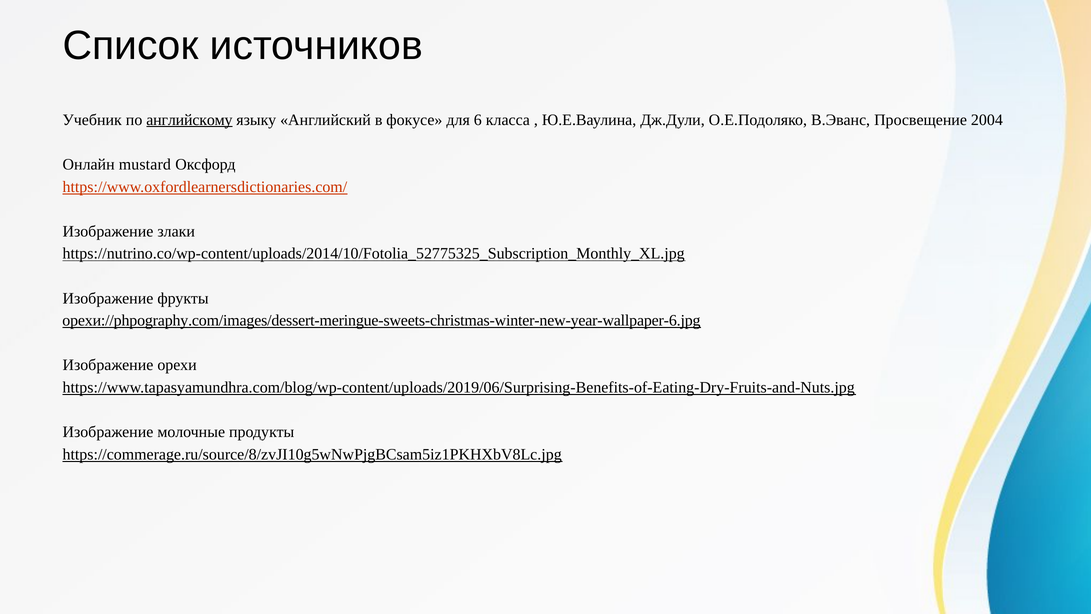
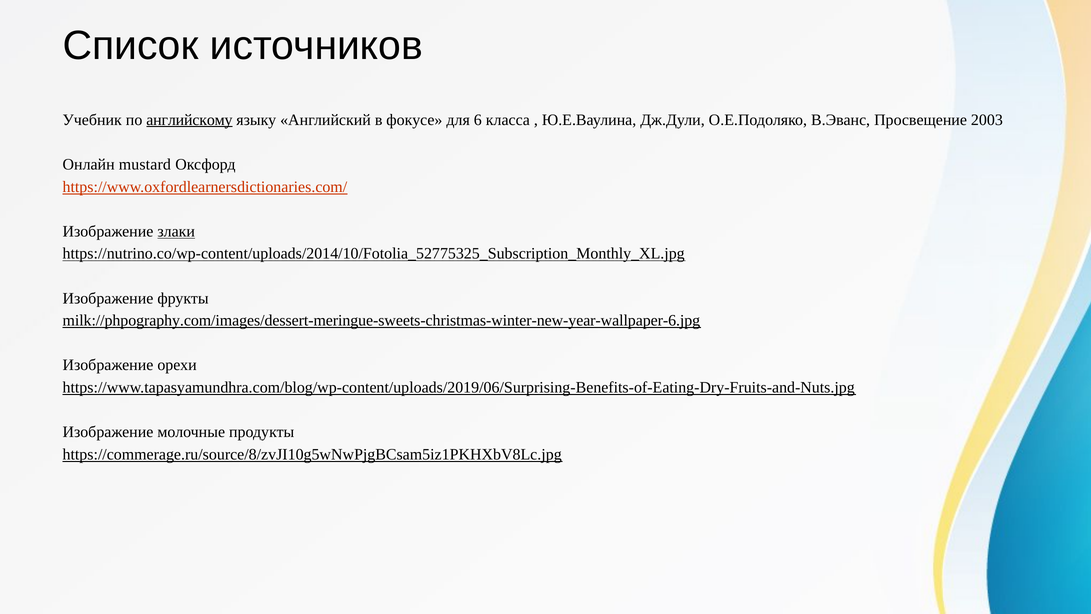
2004: 2004 -> 2003
злаки underline: none -> present
орехи://phpography.com/images/dessert-meringue-sweets-christmas-winter-new-year-wallpaper-6.jpg: орехи://phpography.com/images/dessert-meringue-sweets-christmas-winter-new-year-wallpaper-6.jpg -> milk://phpography.com/images/dessert-meringue-sweets-christmas-winter-new-year-wallpaper-6.jpg
